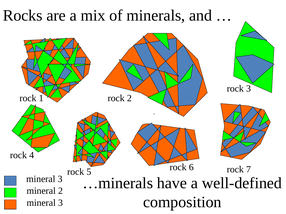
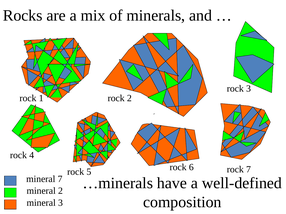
3 at (60, 179): 3 -> 7
